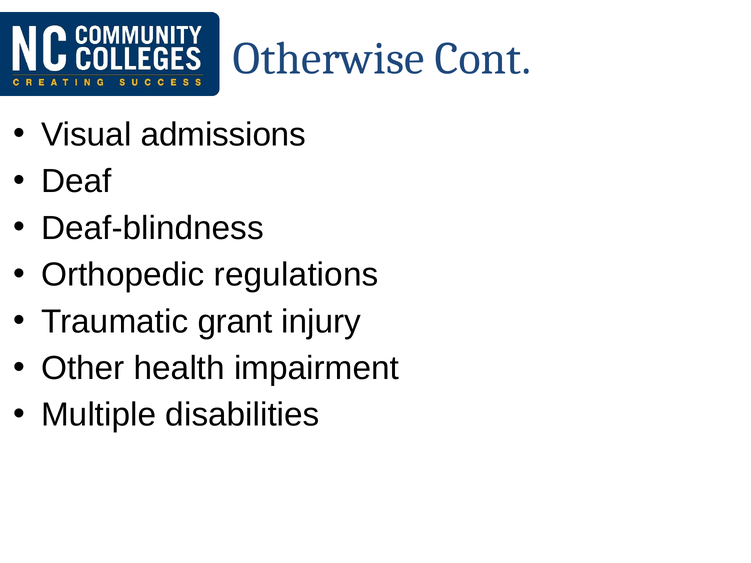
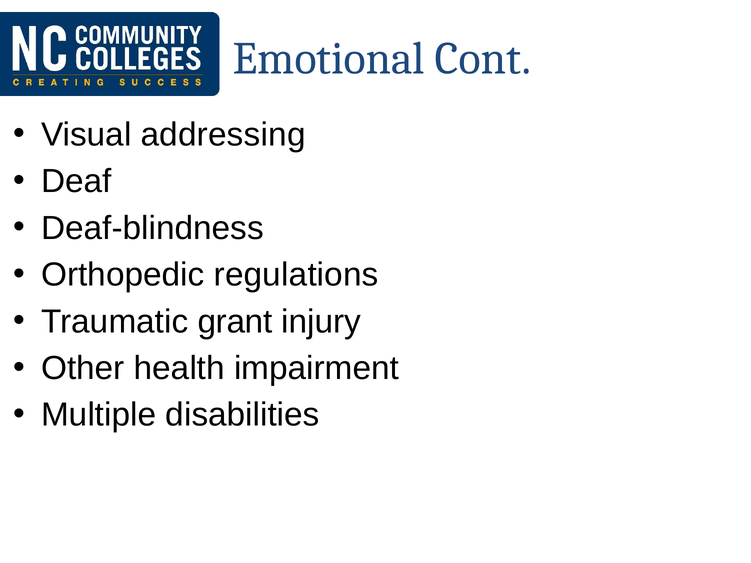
Otherwise: Otherwise -> Emotional
admissions: admissions -> addressing
